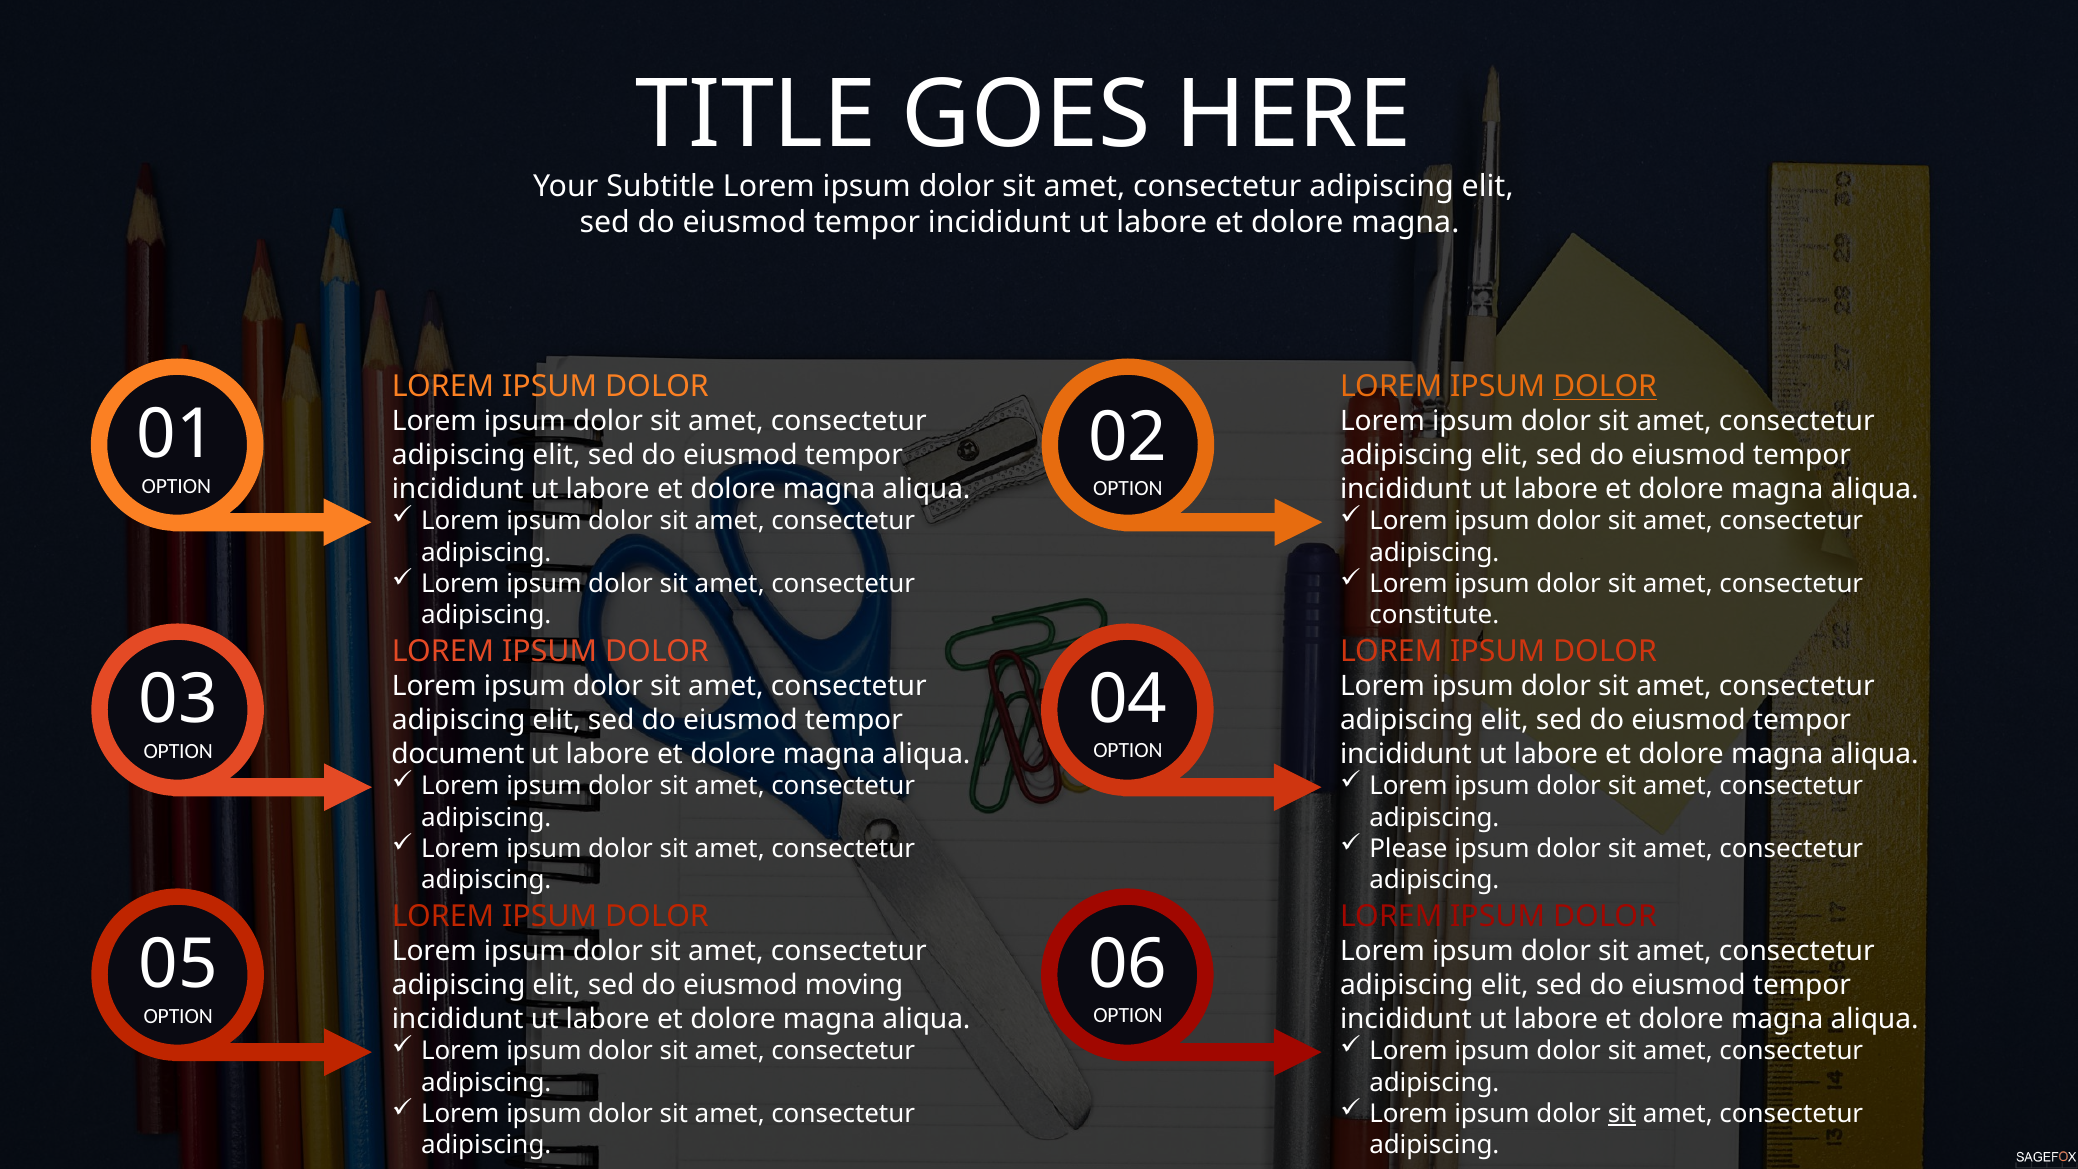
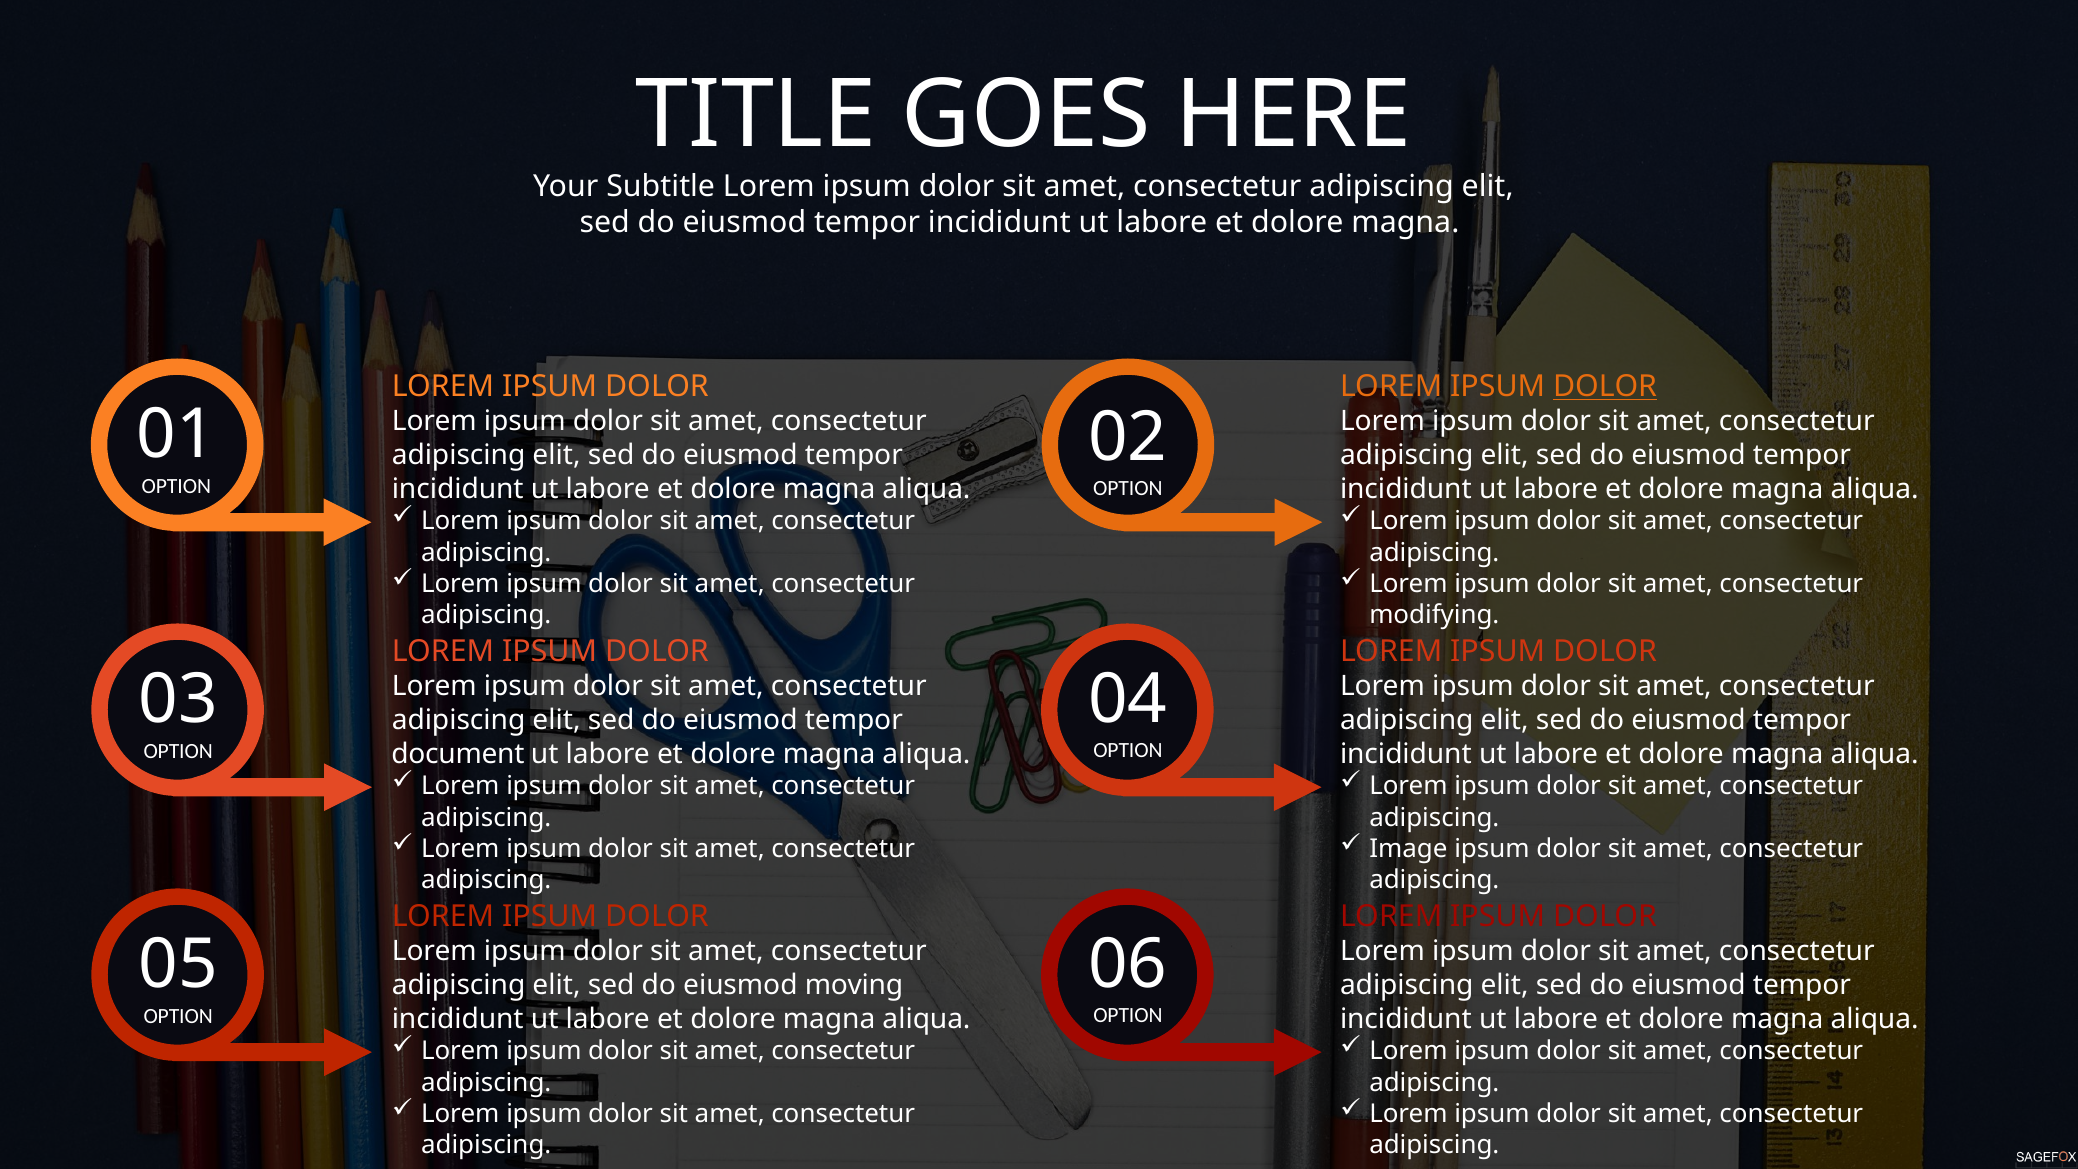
constitute: constitute -> modifying
Please: Please -> Image
sit at (1622, 1113) underline: present -> none
